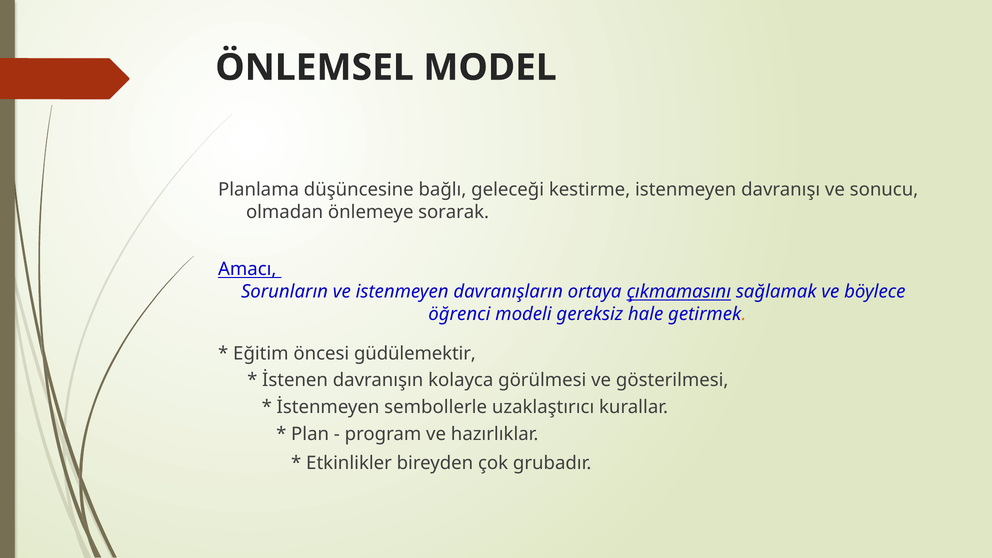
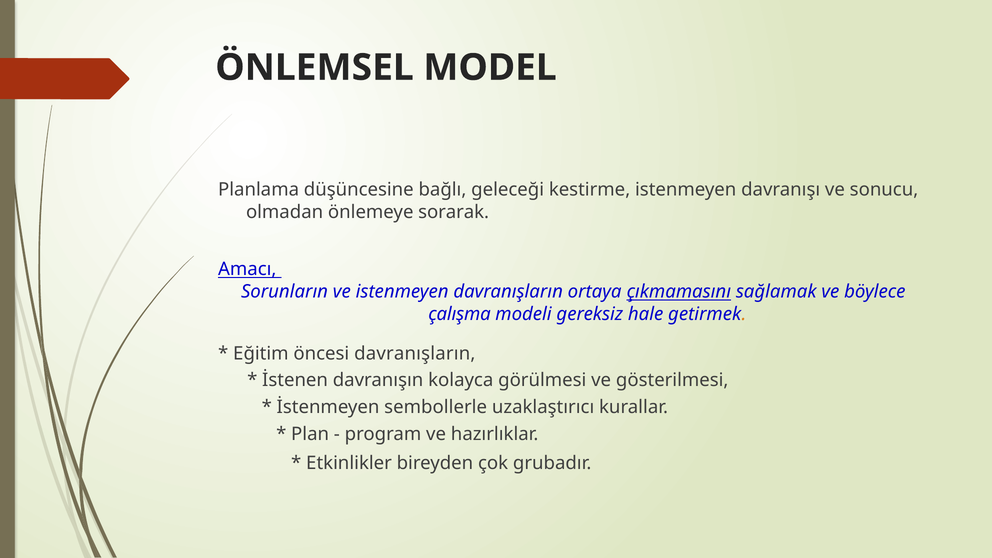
öğrenci: öğrenci -> çalışma
öncesi güdülemektir: güdülemektir -> davranışların
